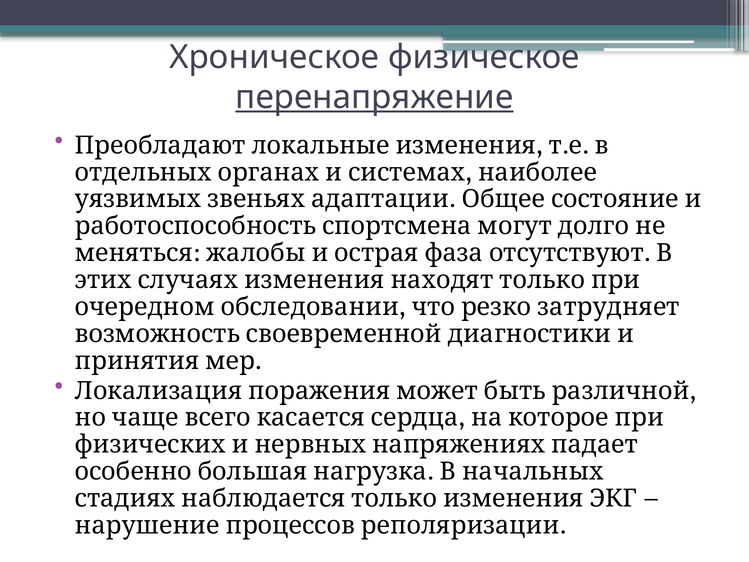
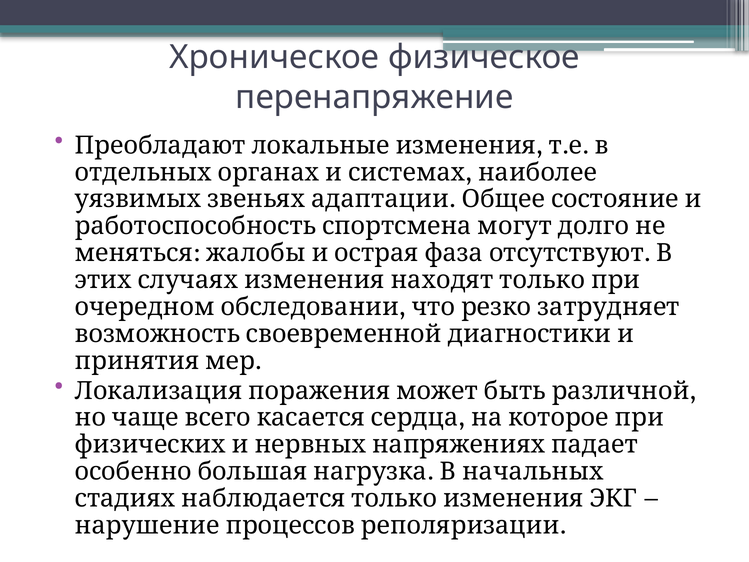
перенапряжение underline: present -> none
